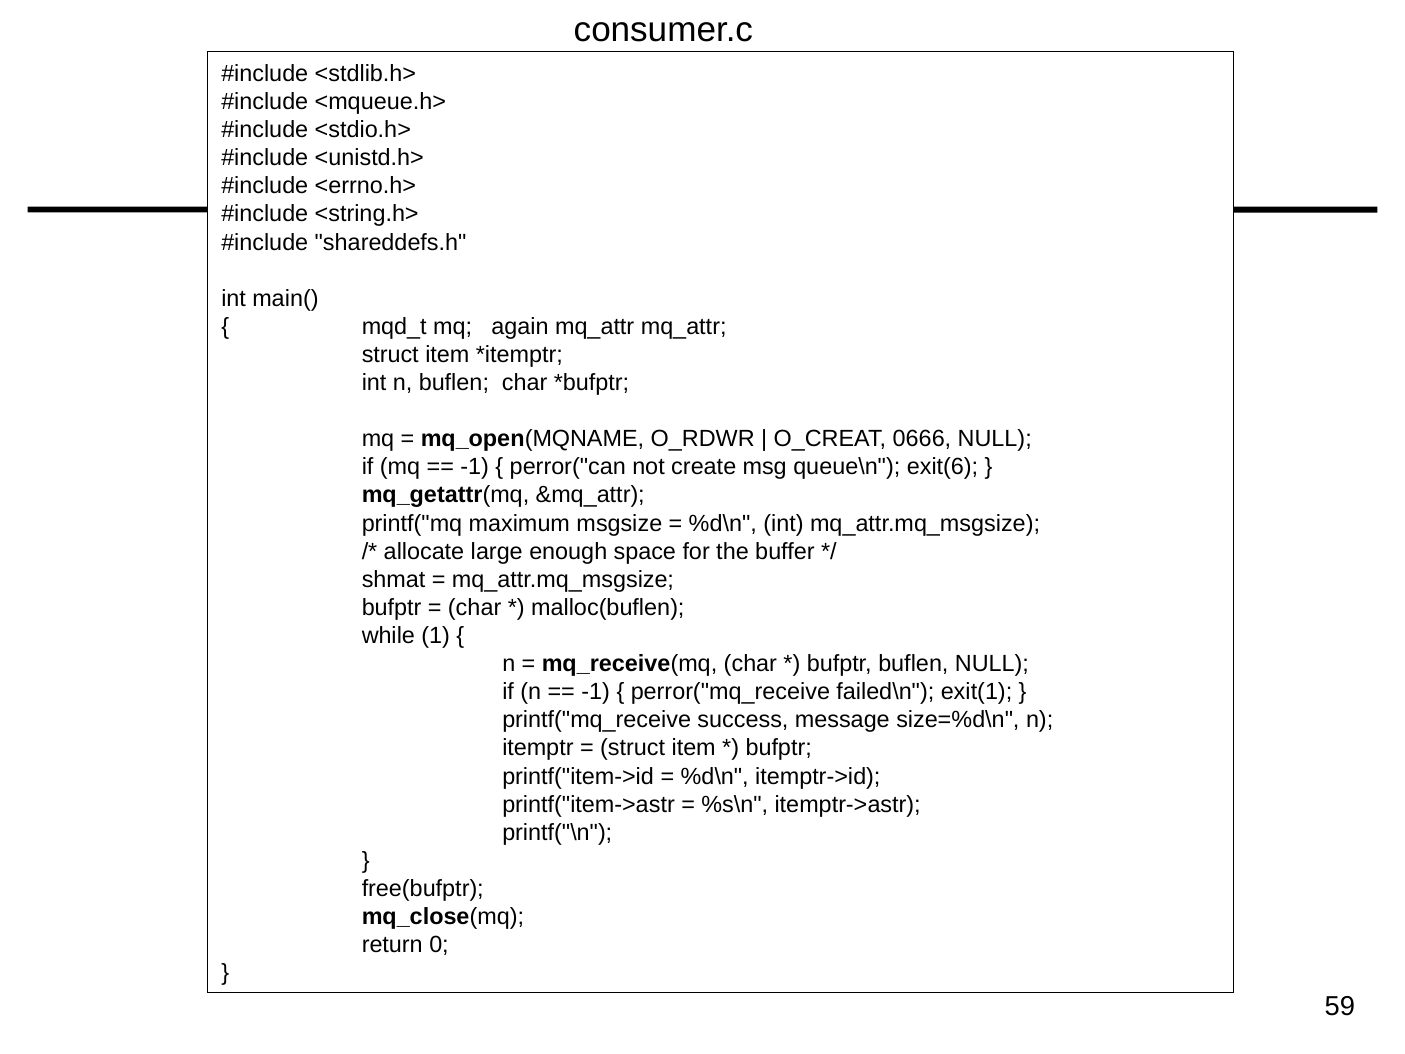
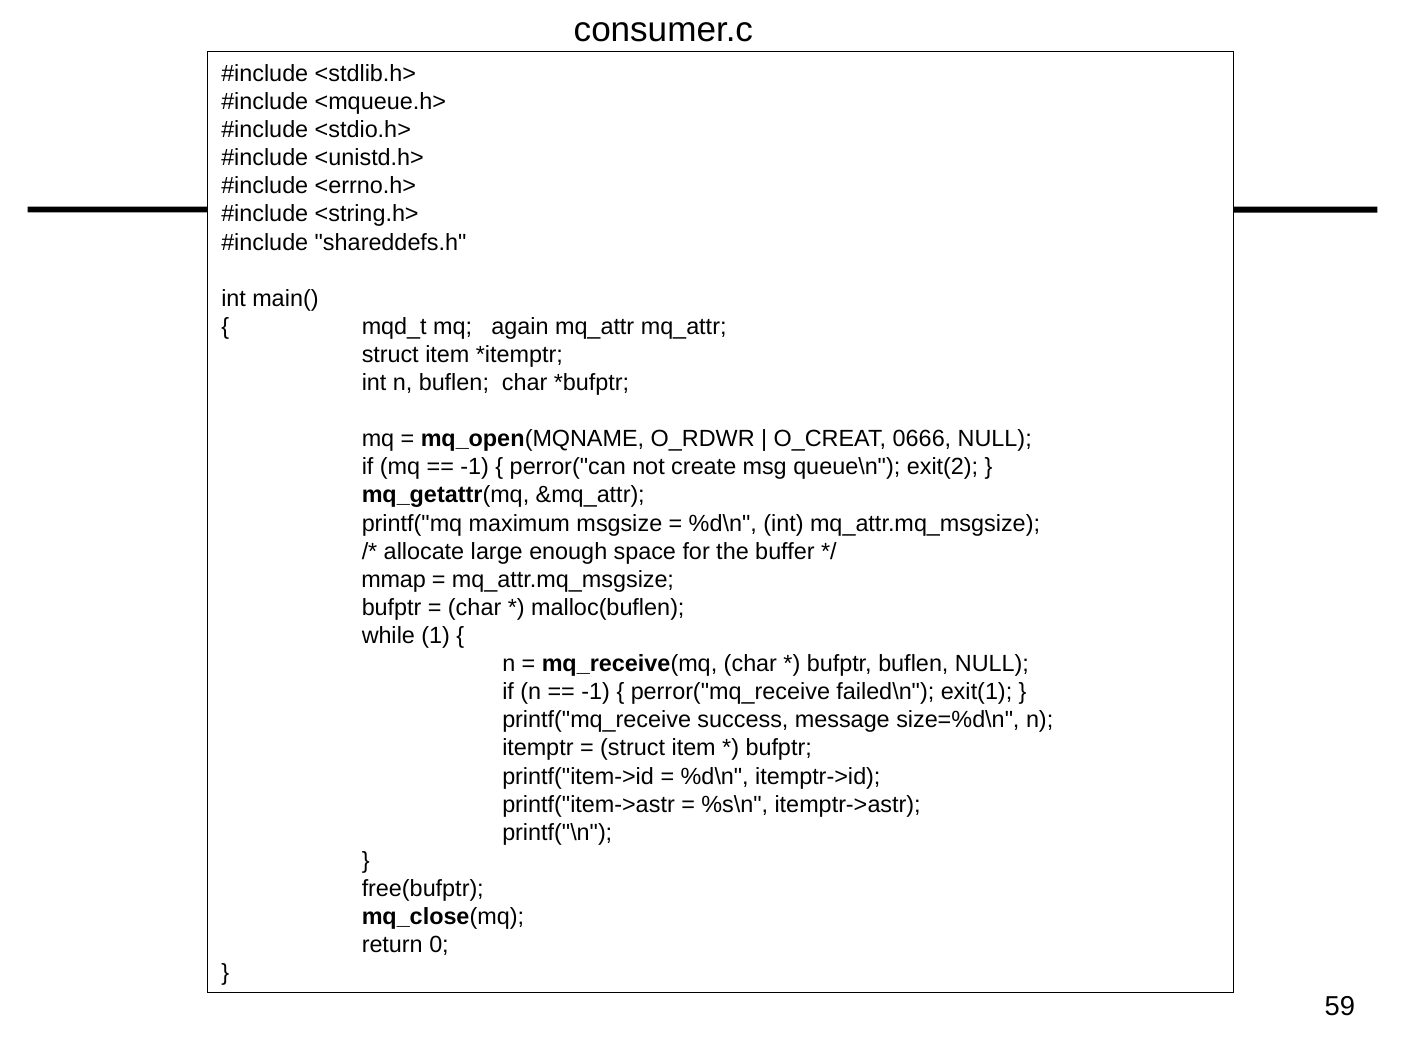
exit(6: exit(6 -> exit(2
shmat: shmat -> mmap
